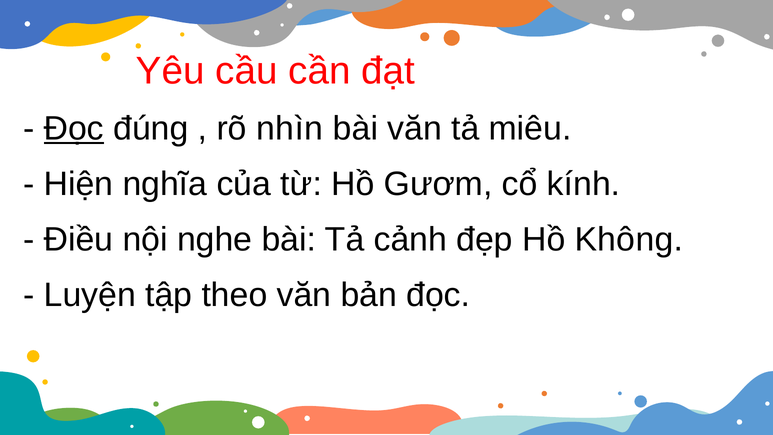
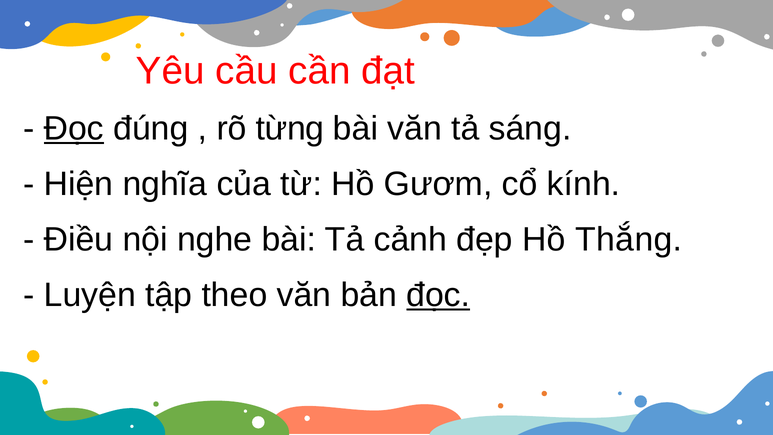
nhìn: nhìn -> từng
miêu: miêu -> sáng
Không: Không -> Thắng
đọc at (438, 295) underline: none -> present
